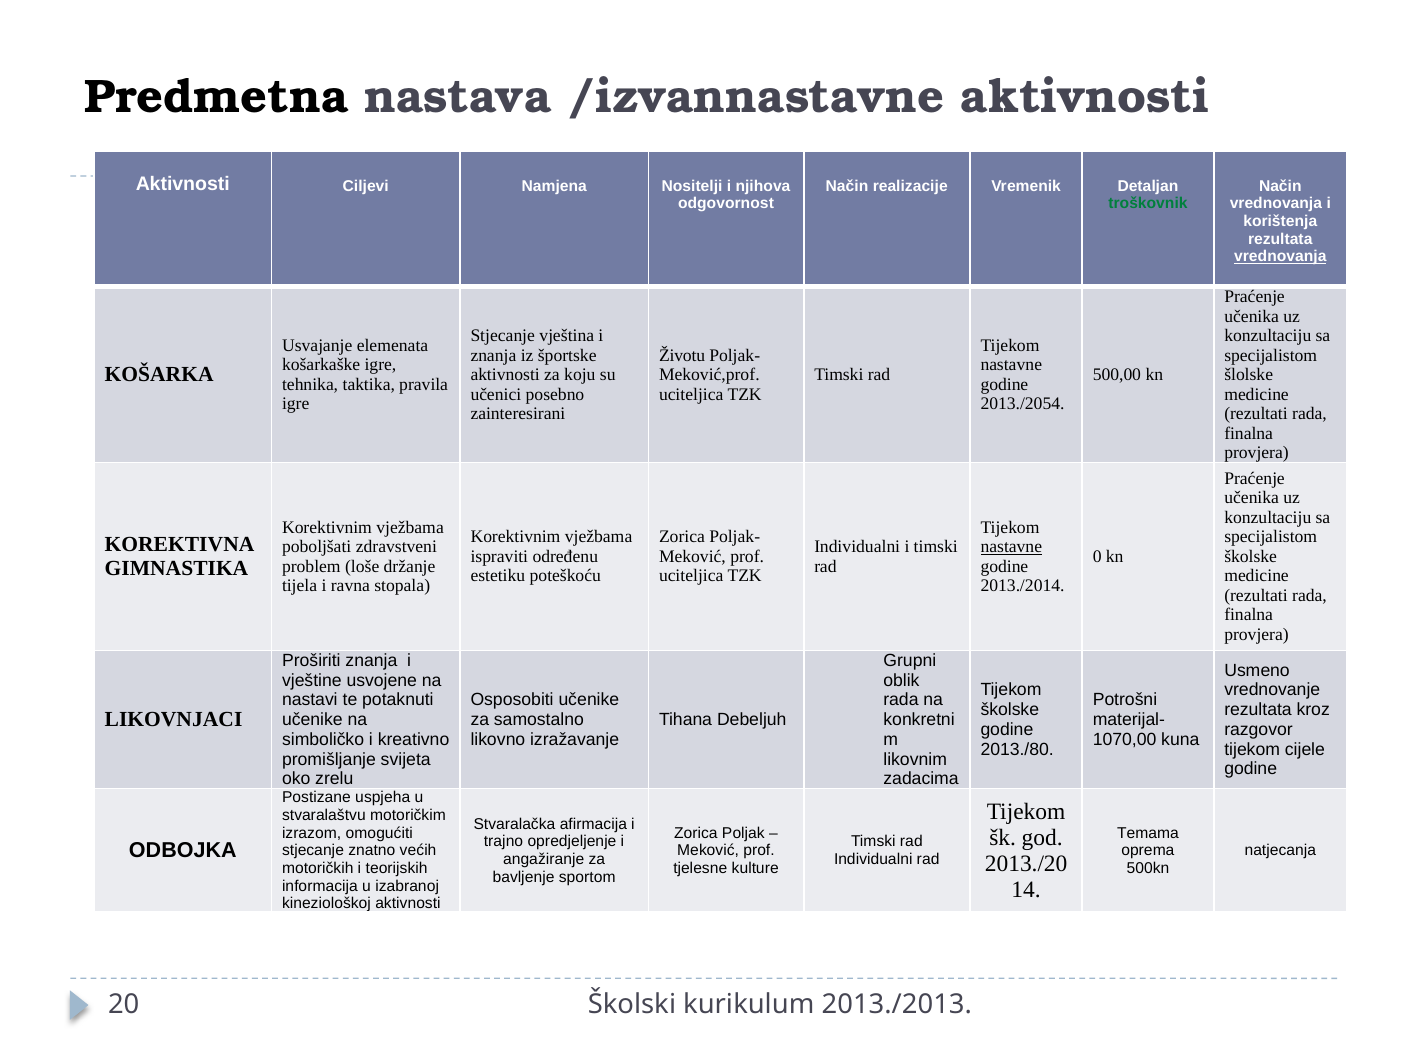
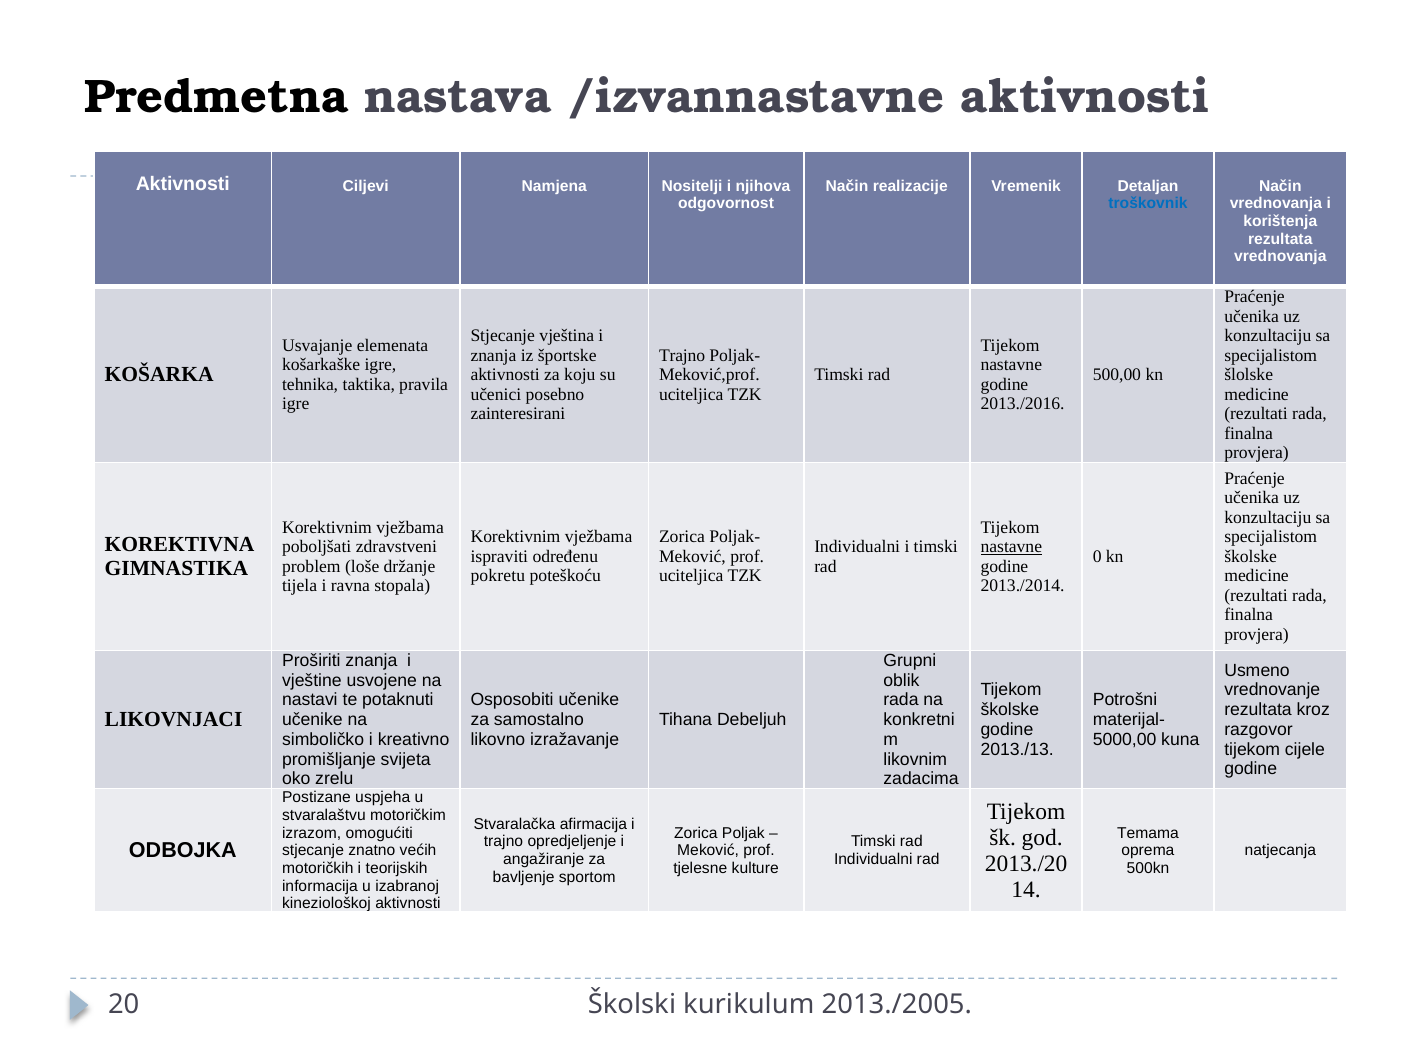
troškovnik colour: green -> blue
vrednovanja at (1280, 257) underline: present -> none
Životu at (682, 355): Životu -> Trajno
2013./2054: 2013./2054 -> 2013./2016
estetiku: estetiku -> pokretu
1070,00: 1070,00 -> 5000,00
2013./80: 2013./80 -> 2013./13
2013./2013: 2013./2013 -> 2013./2005
